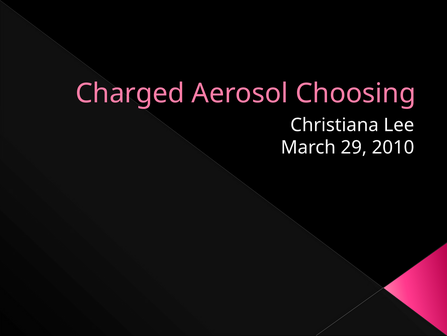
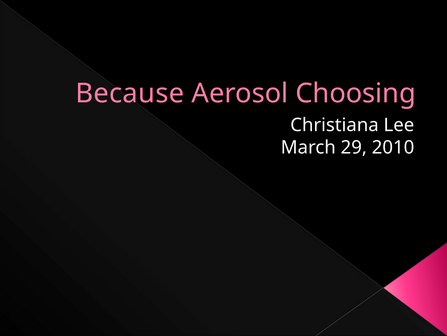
Charged: Charged -> Because
